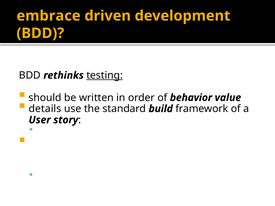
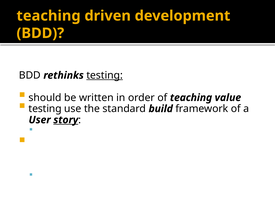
embrace at (49, 16): embrace -> teaching
of behavior: behavior -> teaching
details at (45, 109): details -> testing
story underline: none -> present
